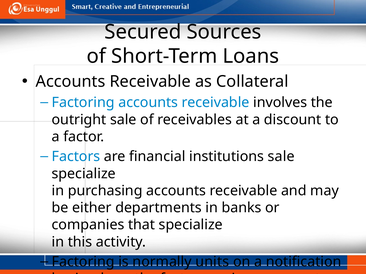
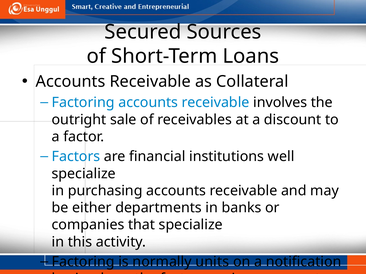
institutions sale: sale -> well
